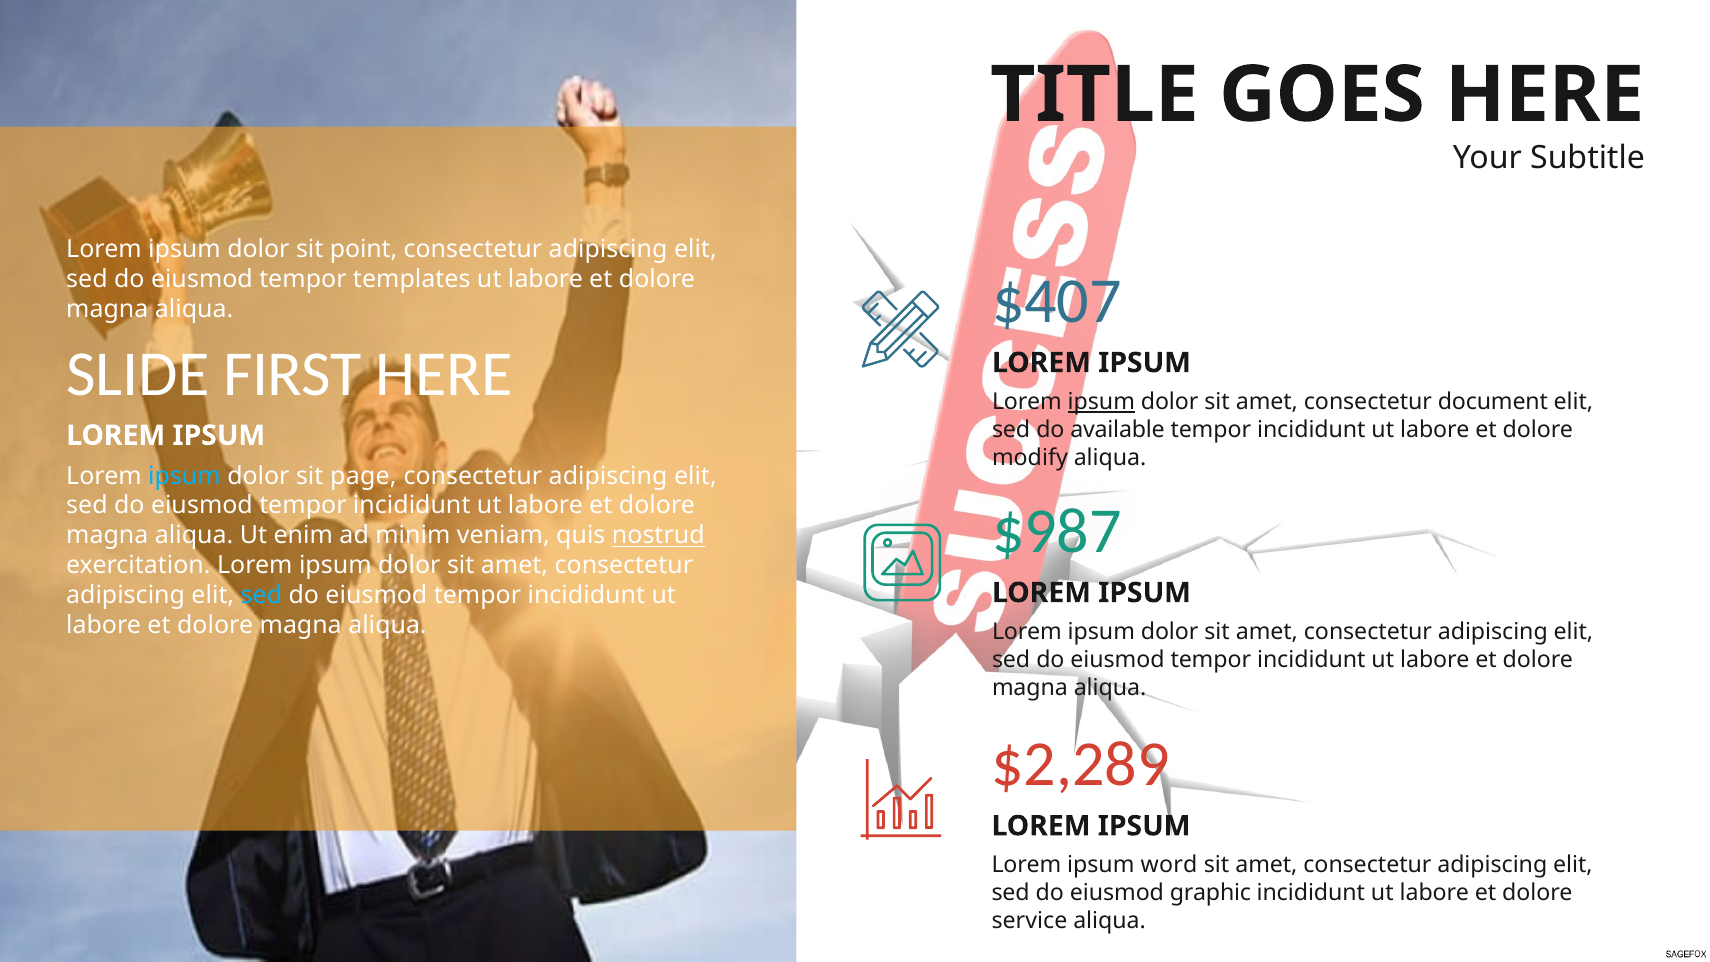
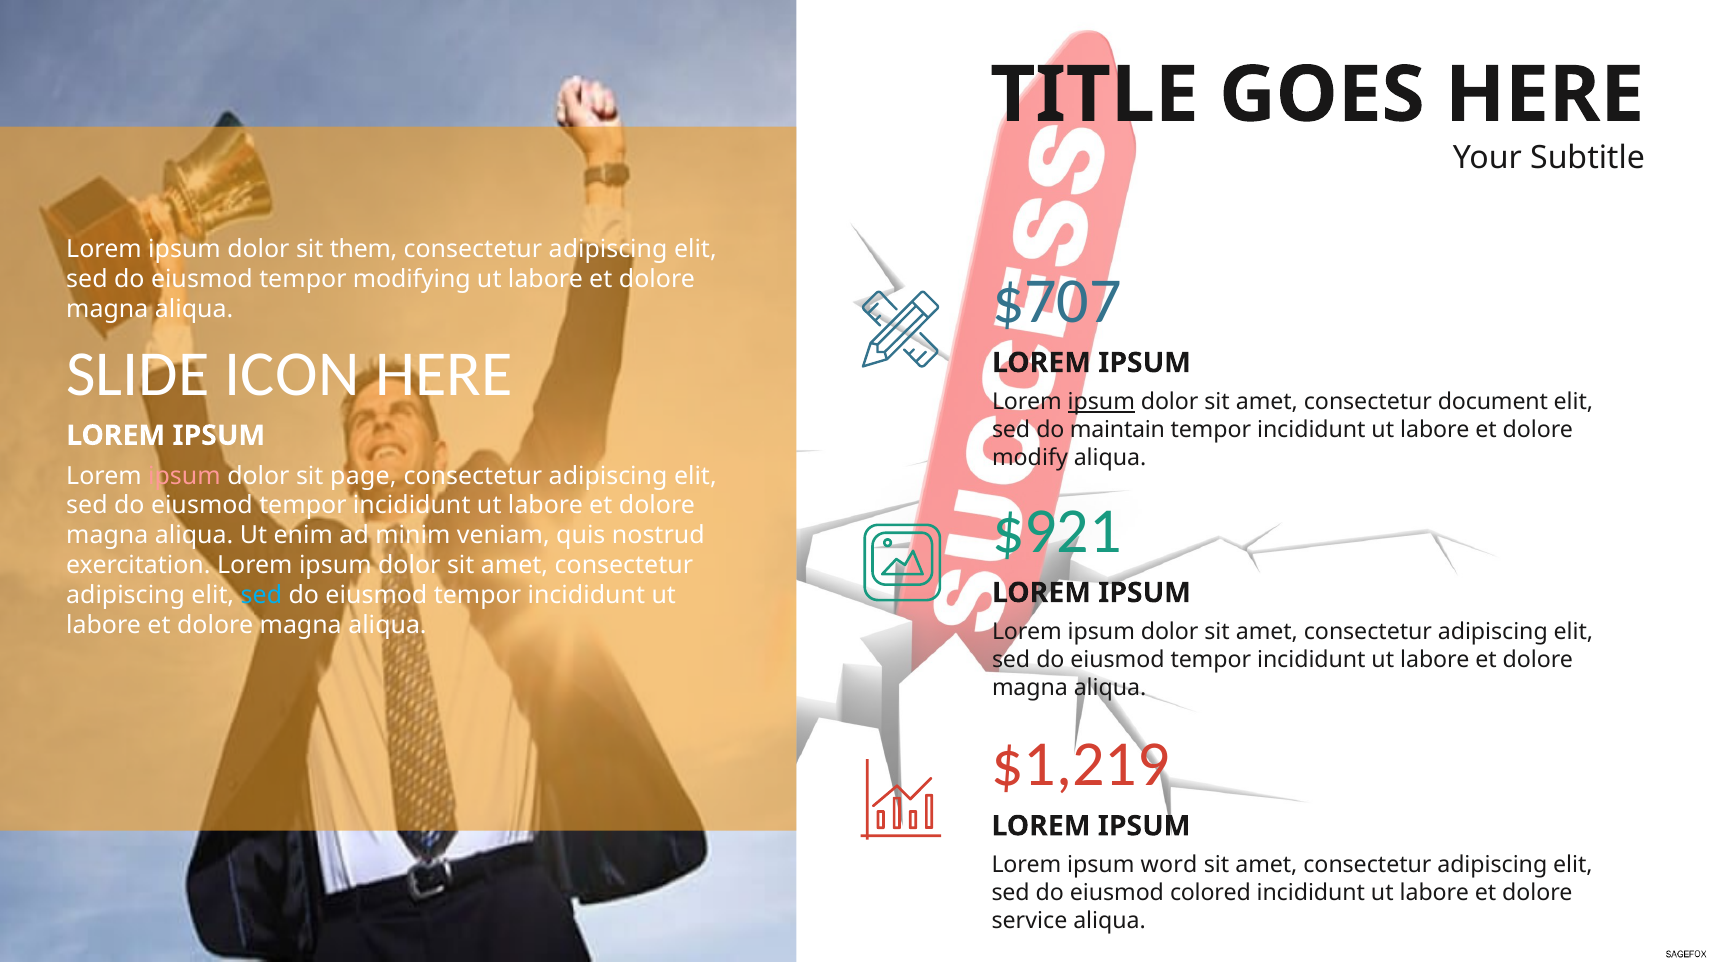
point: point -> them
templates: templates -> modifying
$407: $407 -> $707
FIRST: FIRST -> ICON
available: available -> maintain
ipsum at (184, 476) colour: light blue -> pink
$987: $987 -> $921
nostrud underline: present -> none
$2,289: $2,289 -> $1,219
graphic: graphic -> colored
